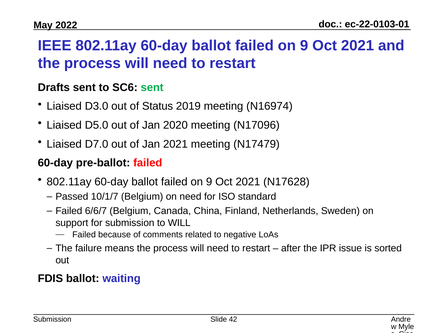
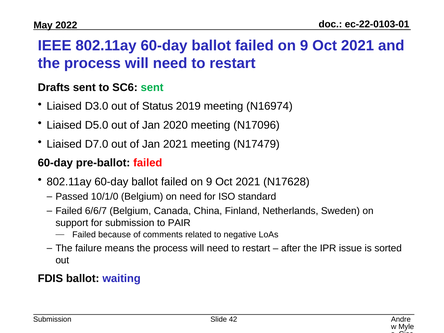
10/1/7: 10/1/7 -> 10/1/0
to WILL: WILL -> PAIR
